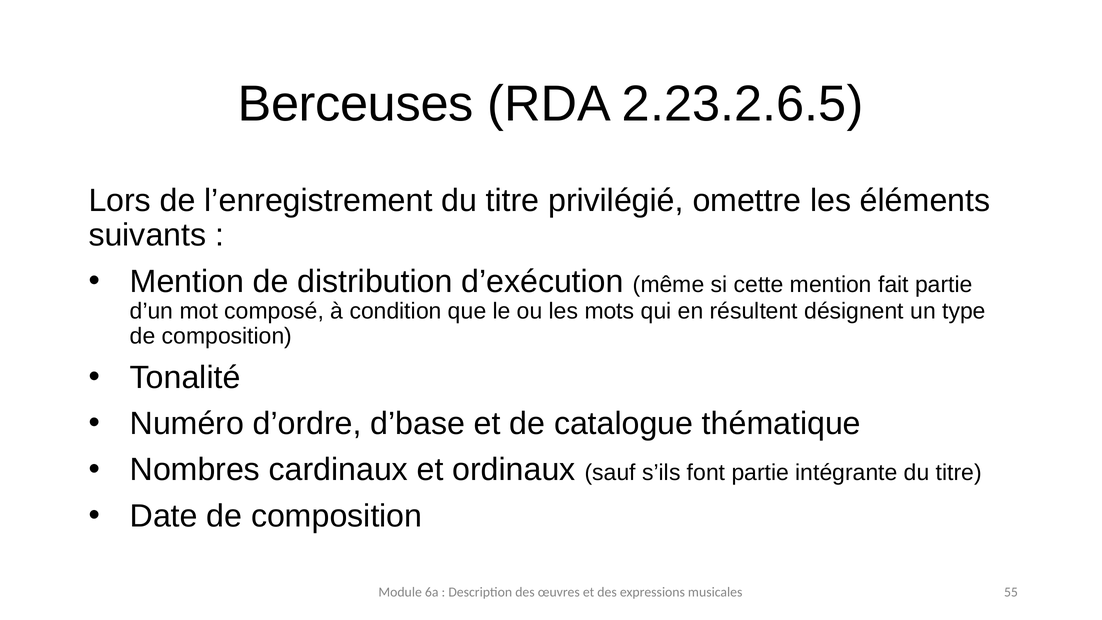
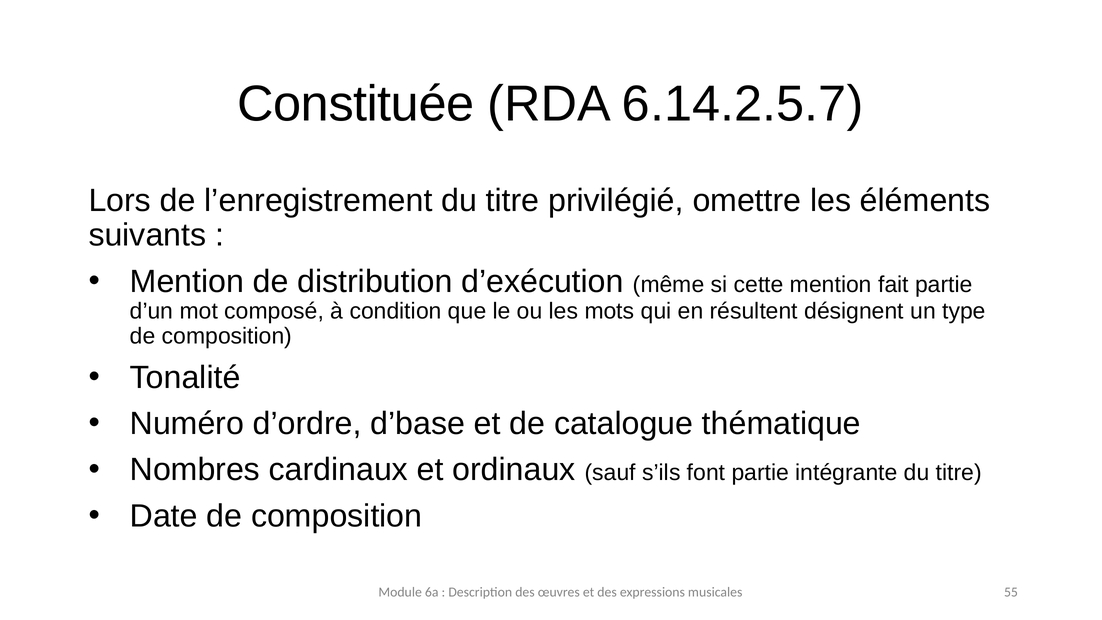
Berceuses: Berceuses -> Constituée
2.23.2.6.5: 2.23.2.6.5 -> 6.14.2.5.7
